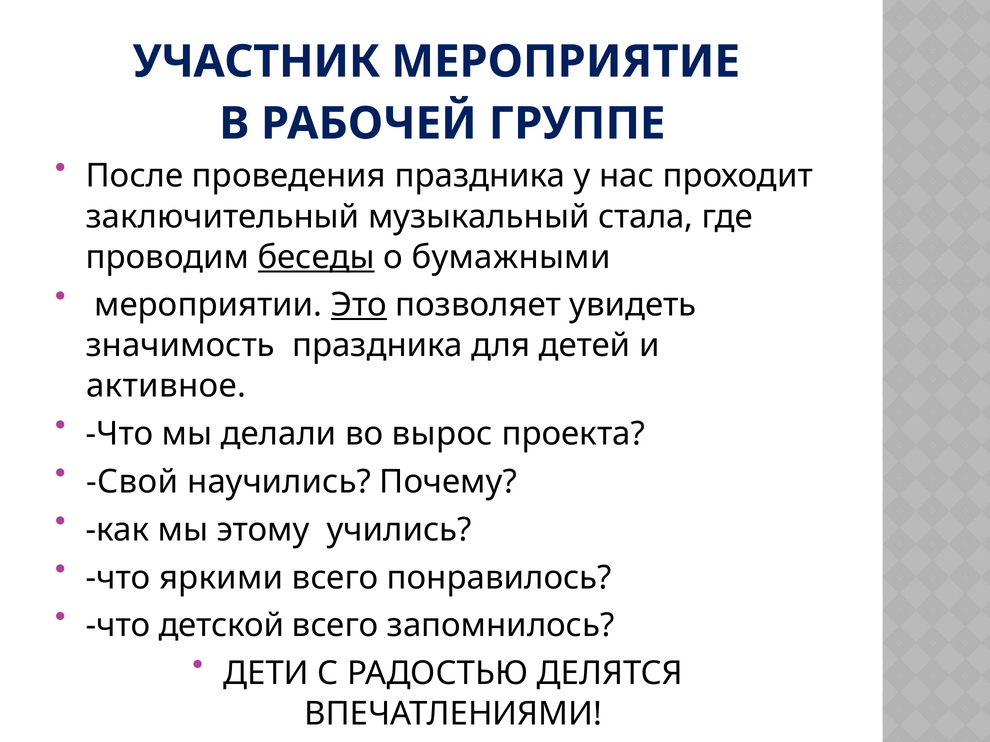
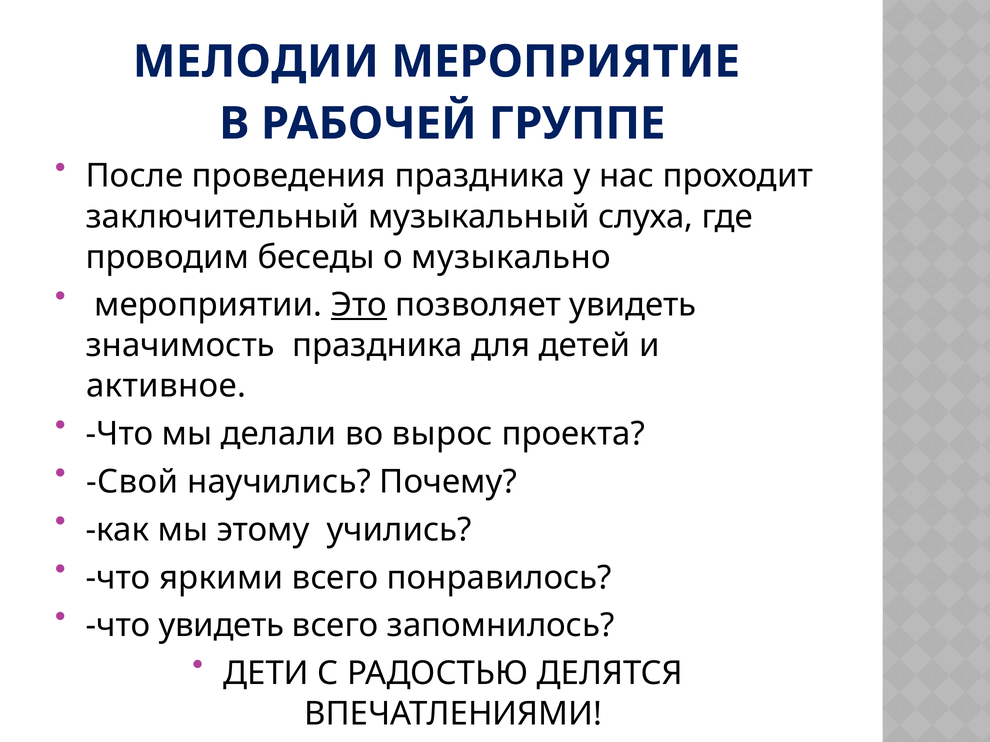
УЧАСТНИК: УЧАСТНИК -> МЕЛОДИИ
стала: стала -> слуха
беседы underline: present -> none
бумажными: бумажными -> музыкально
что детской: детской -> увидеть
